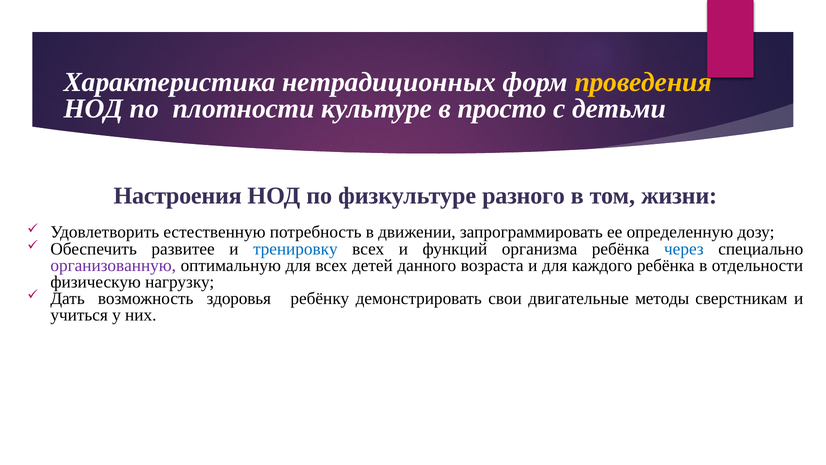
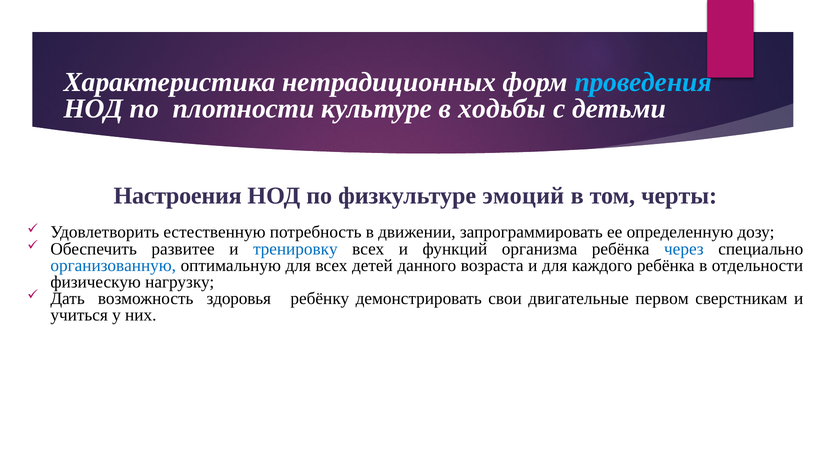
проведения colour: yellow -> light blue
просто: просто -> ходьбы
разного: разного -> эмоций
жизни: жизни -> черты
организованную colour: purple -> blue
методы: методы -> первом
